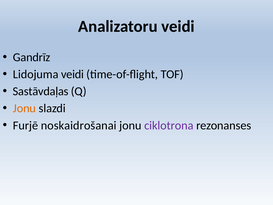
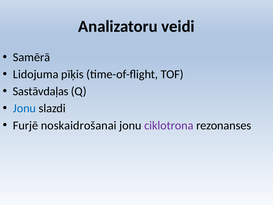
Gandrīz: Gandrīz -> Samērā
Lidojuma veidi: veidi -> pīķis
Jonu at (24, 108) colour: orange -> blue
